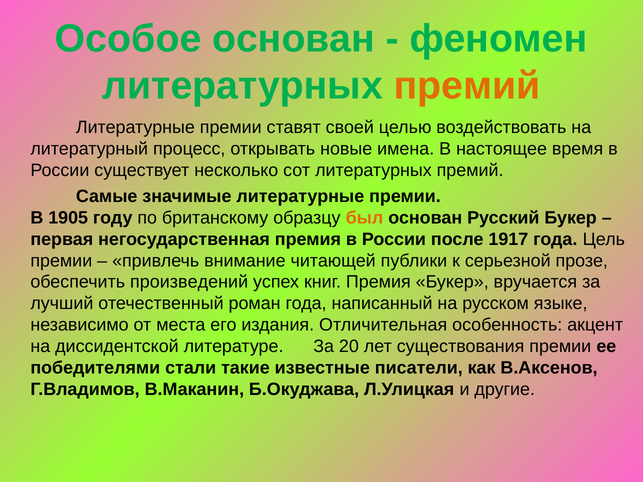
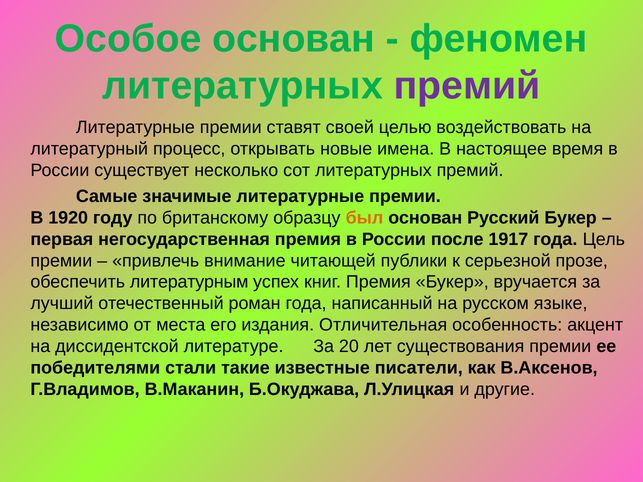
премий at (467, 86) colour: orange -> purple
1905: 1905 -> 1920
произведений: произведений -> литературным
